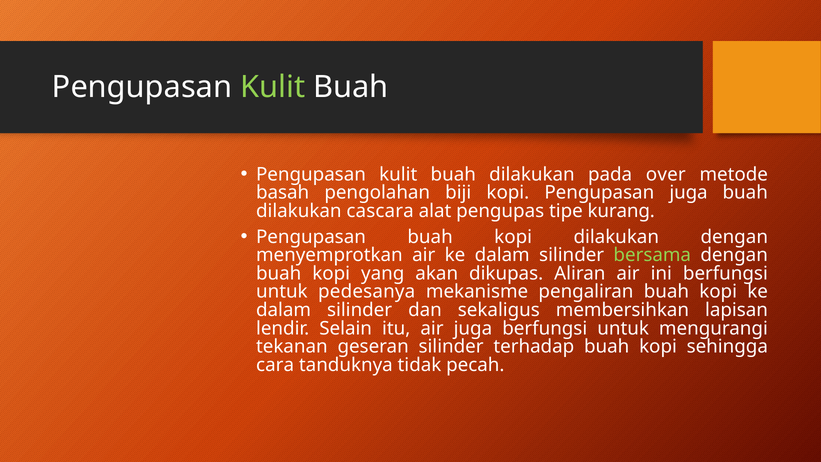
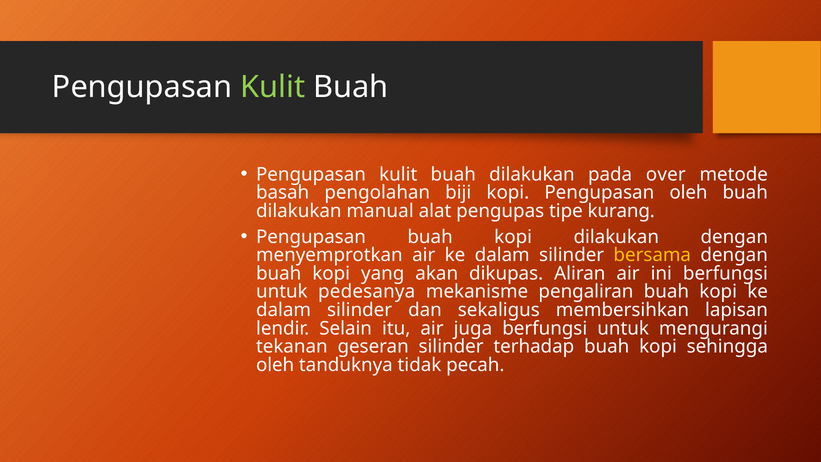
Pengupasan juga: juga -> oleh
cascara: cascara -> manual
bersama colour: light green -> yellow
cara at (275, 365): cara -> oleh
